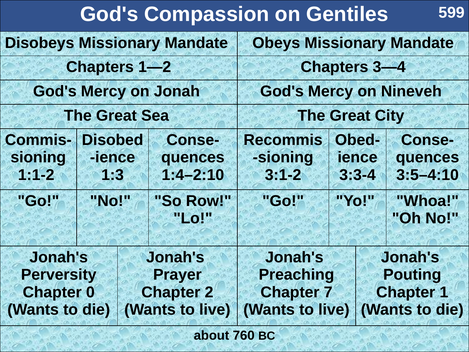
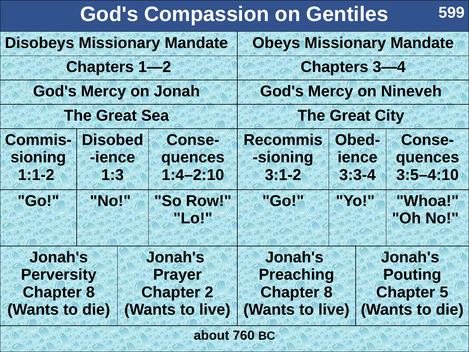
0 at (90, 292): 0 -> 8
7 at (328, 292): 7 -> 8
1: 1 -> 5
